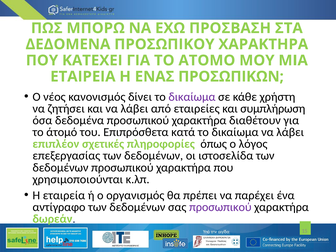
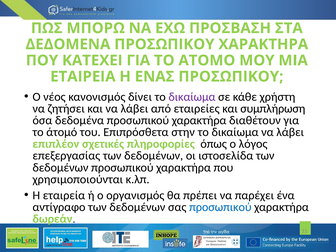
ΕΝΑΣ ΠΡΟΣΩΠΙΚΩΝ: ΠΡΟΣΩΠΙΚΩΝ -> ΠΡΟΣΩΠΙΚΟΥ
κατά: κατά -> στην
προσωπικού at (220, 207) colour: purple -> blue
